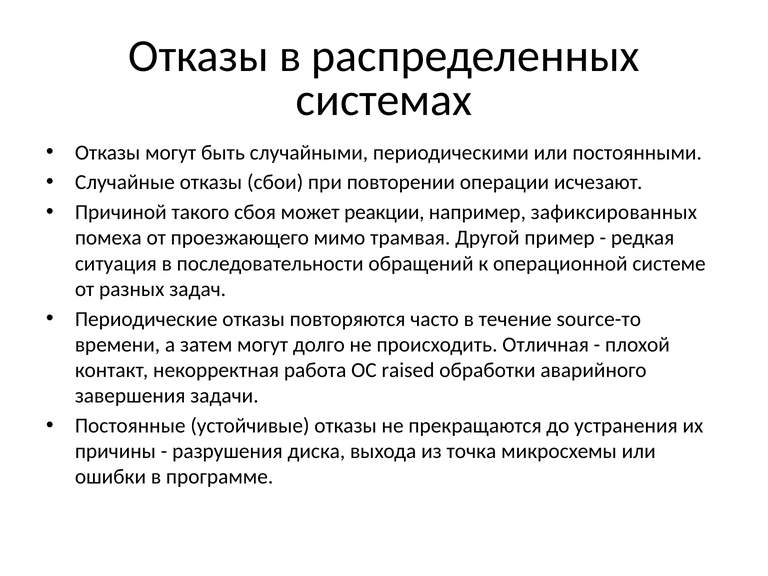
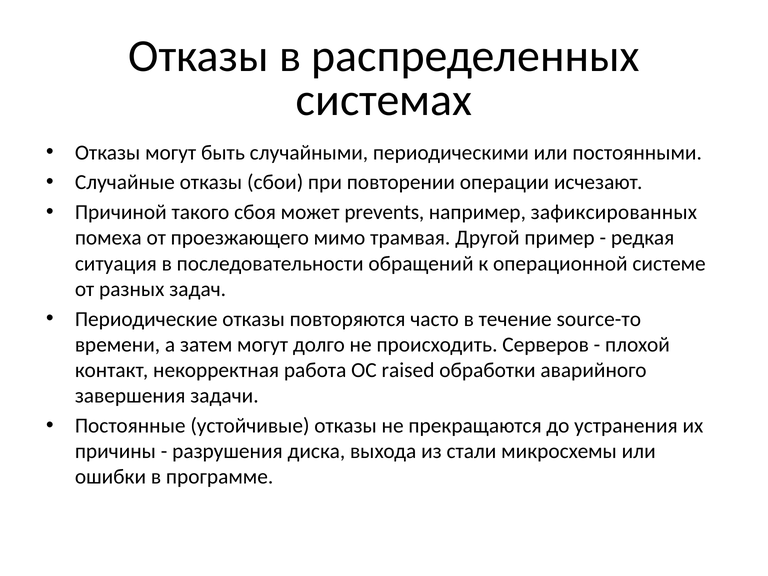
реакции: реакции -> prevents
Отличная: Отличная -> Серверов
точка: точка -> стали
